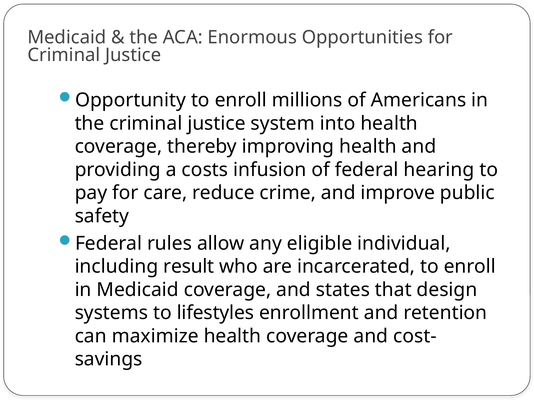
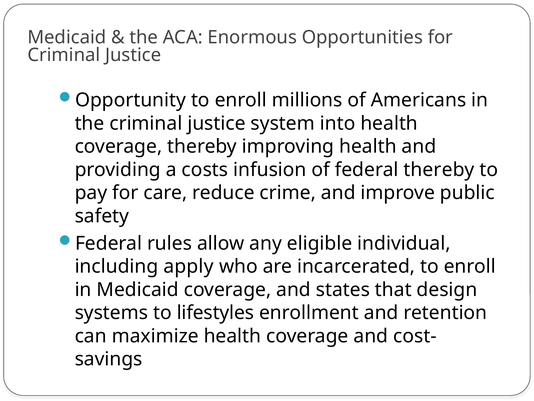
federal hearing: hearing -> thereby
result: result -> apply
